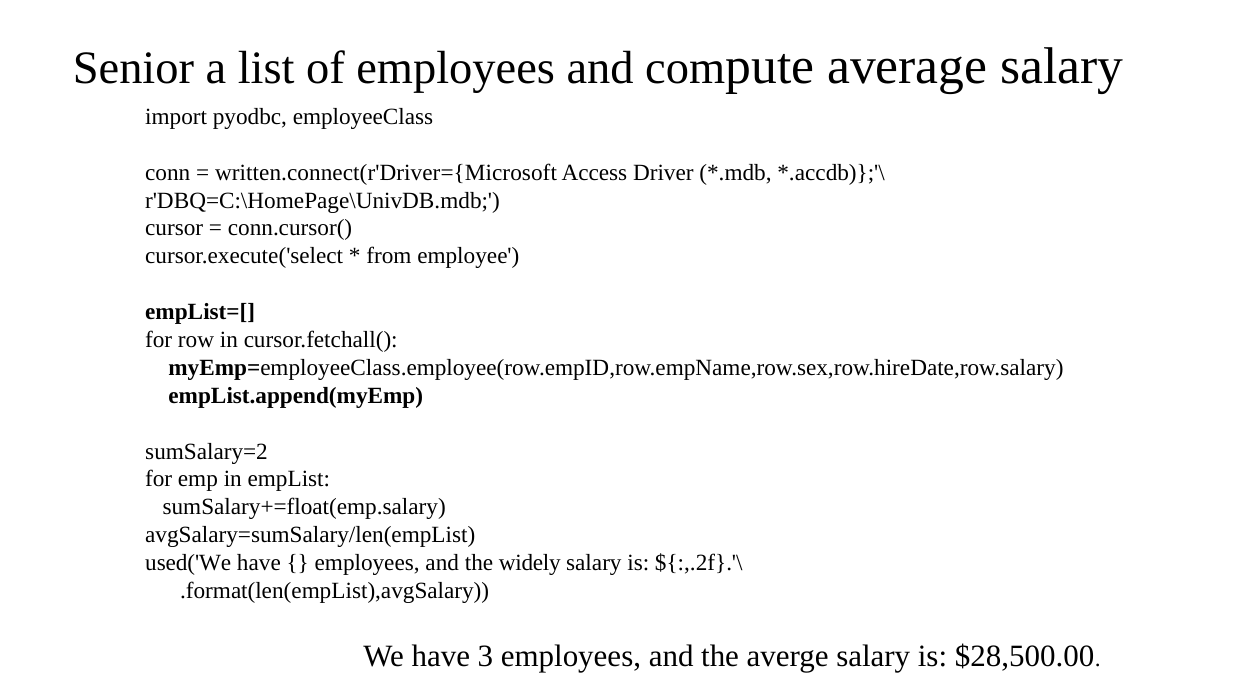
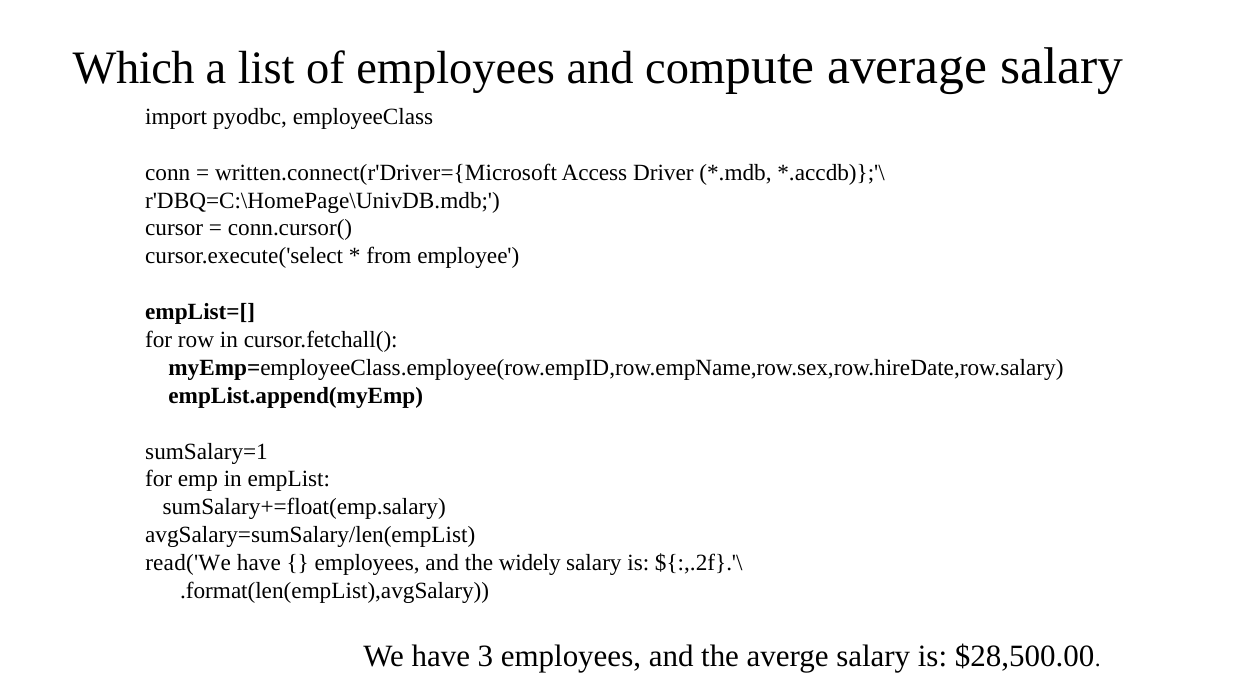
Senior: Senior -> Which
sumSalary=2: sumSalary=2 -> sumSalary=1
used('We: used('We -> read('We
